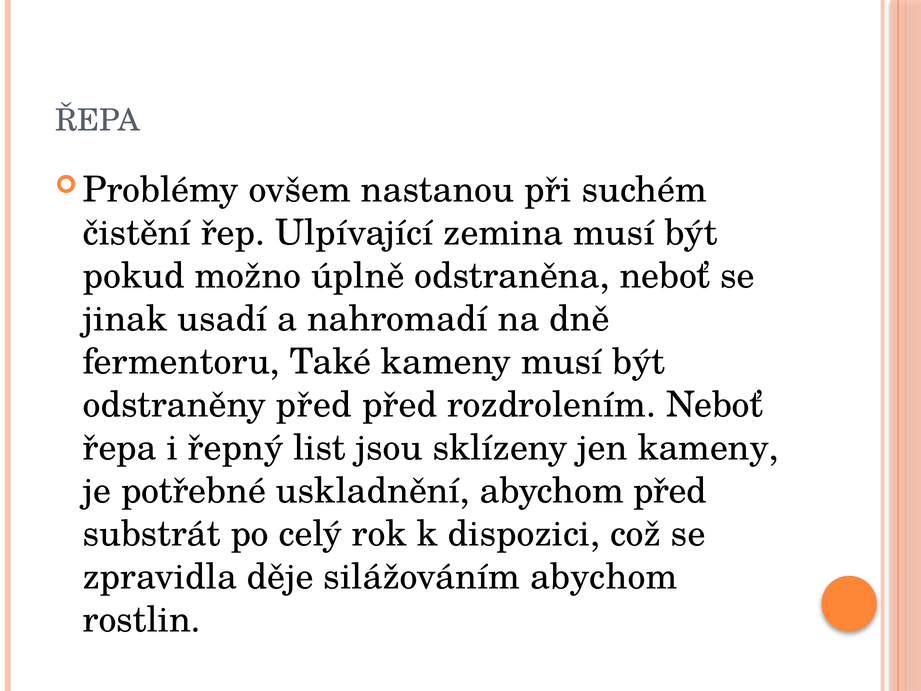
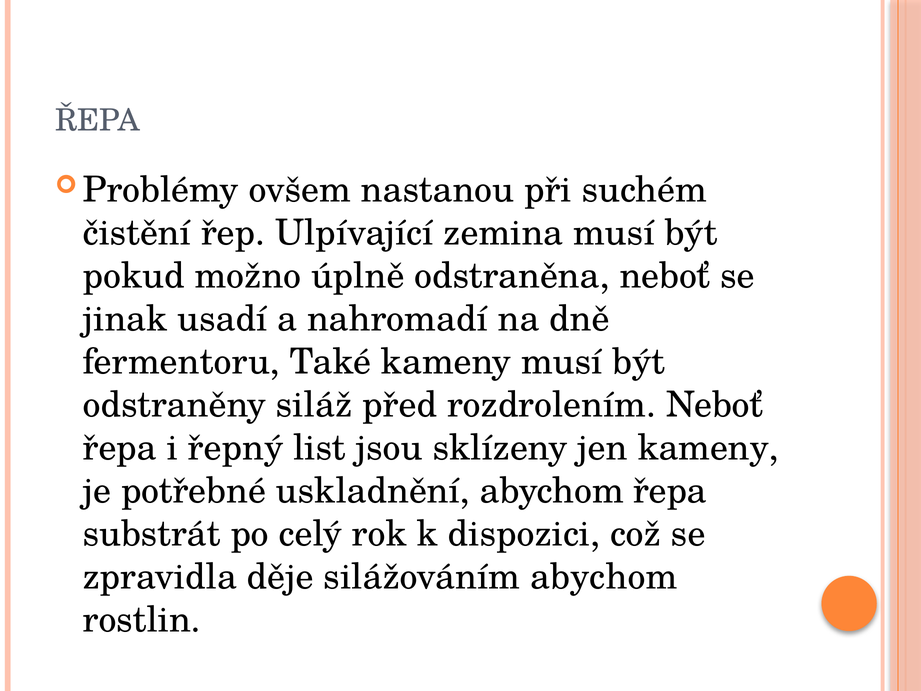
odstraněny před: před -> siláž
abychom před: před -> řepa
